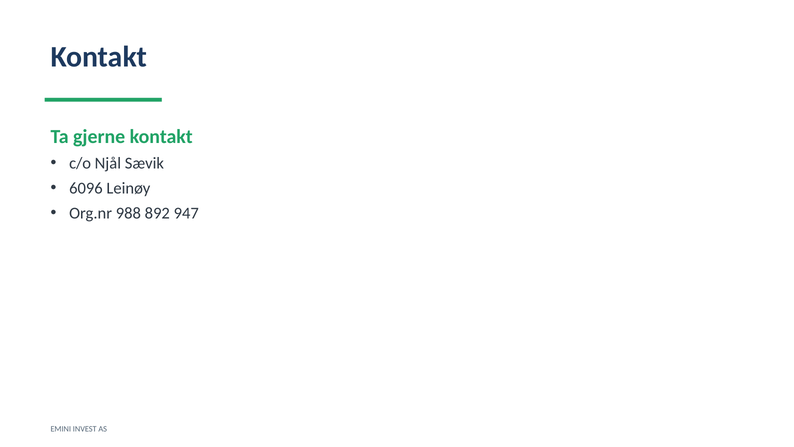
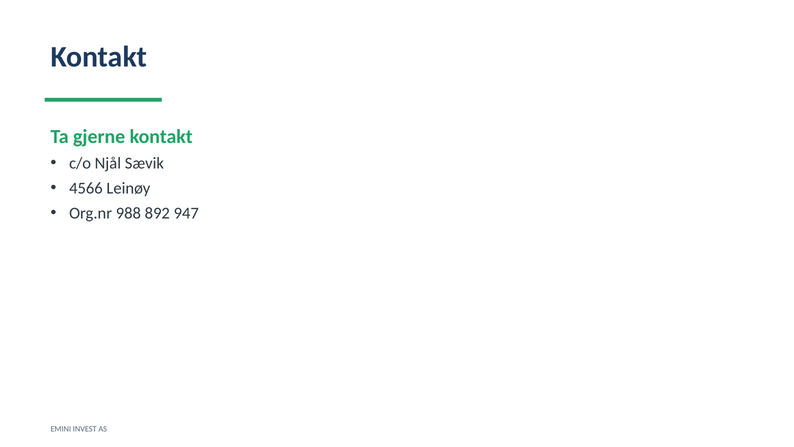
6096: 6096 -> 4566
